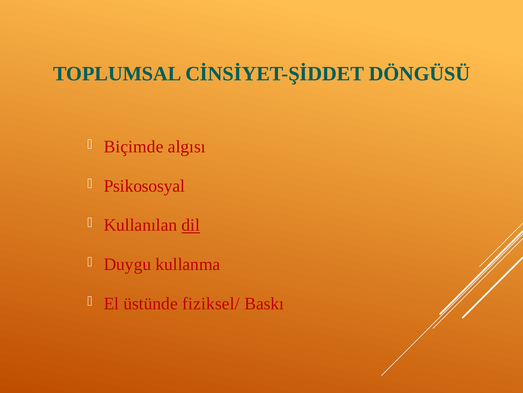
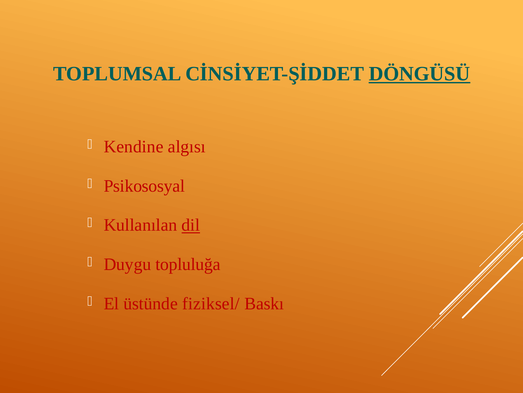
DÖNGÜSÜ underline: none -> present
Biçimde: Biçimde -> Kendine
kullanma: kullanma -> topluluğa
